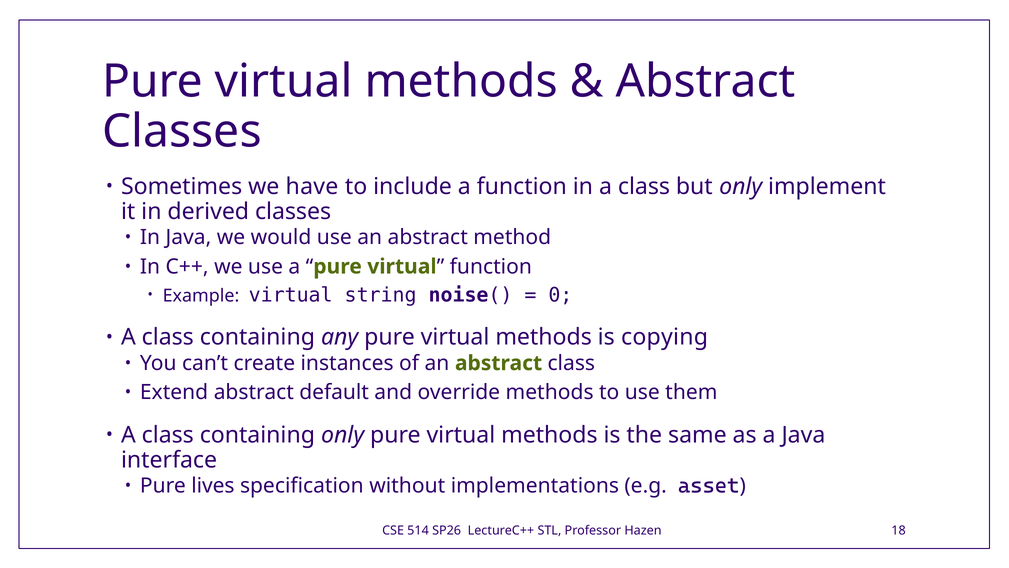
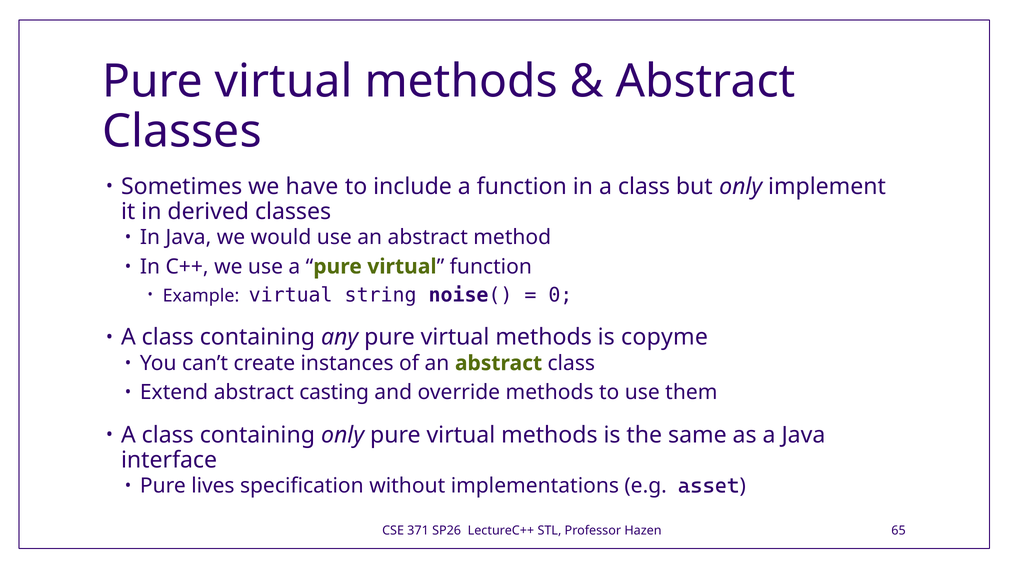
copying: copying -> copyme
default: default -> casting
514: 514 -> 371
18: 18 -> 65
